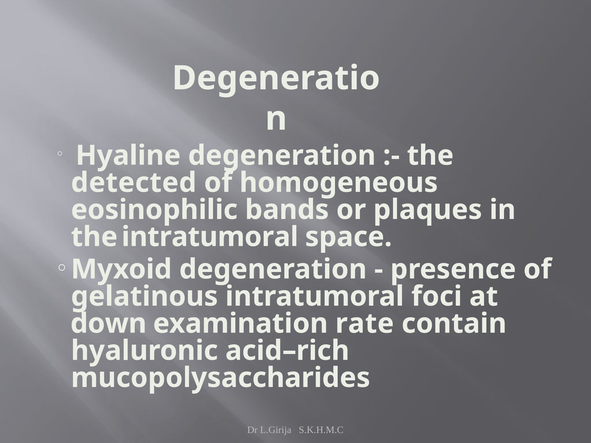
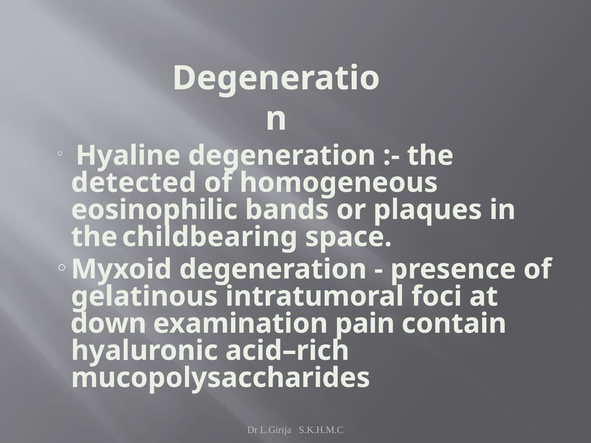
the intratumoral: intratumoral -> childbearing
rate: rate -> pain
